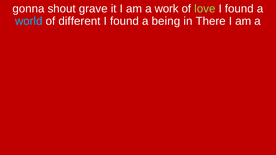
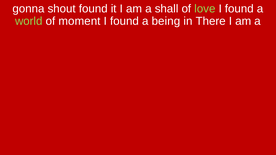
shout grave: grave -> found
work: work -> shall
world colour: light blue -> light green
different: different -> moment
